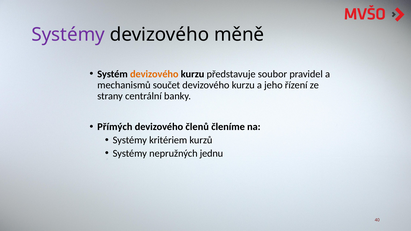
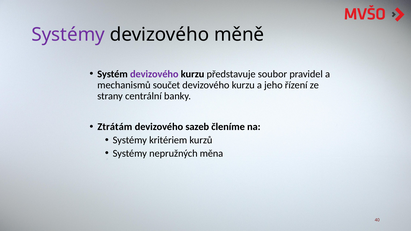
devizového at (154, 74) colour: orange -> purple
Přímých: Přímých -> Ztrátám
členů: členů -> sazeb
jednu: jednu -> měna
